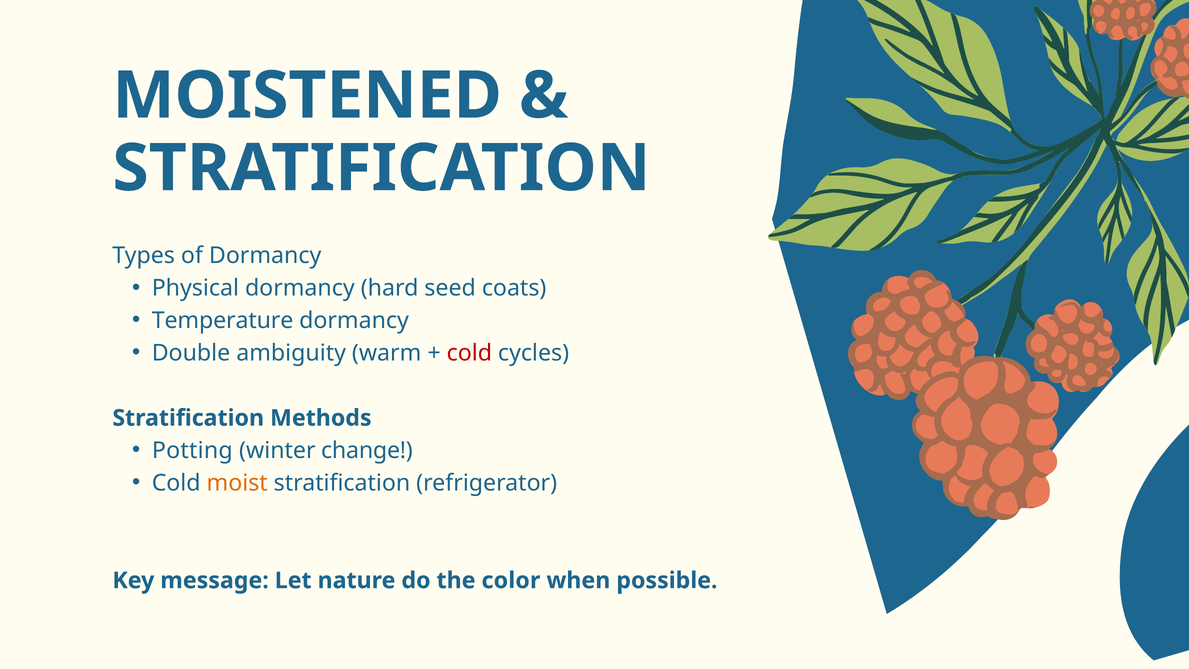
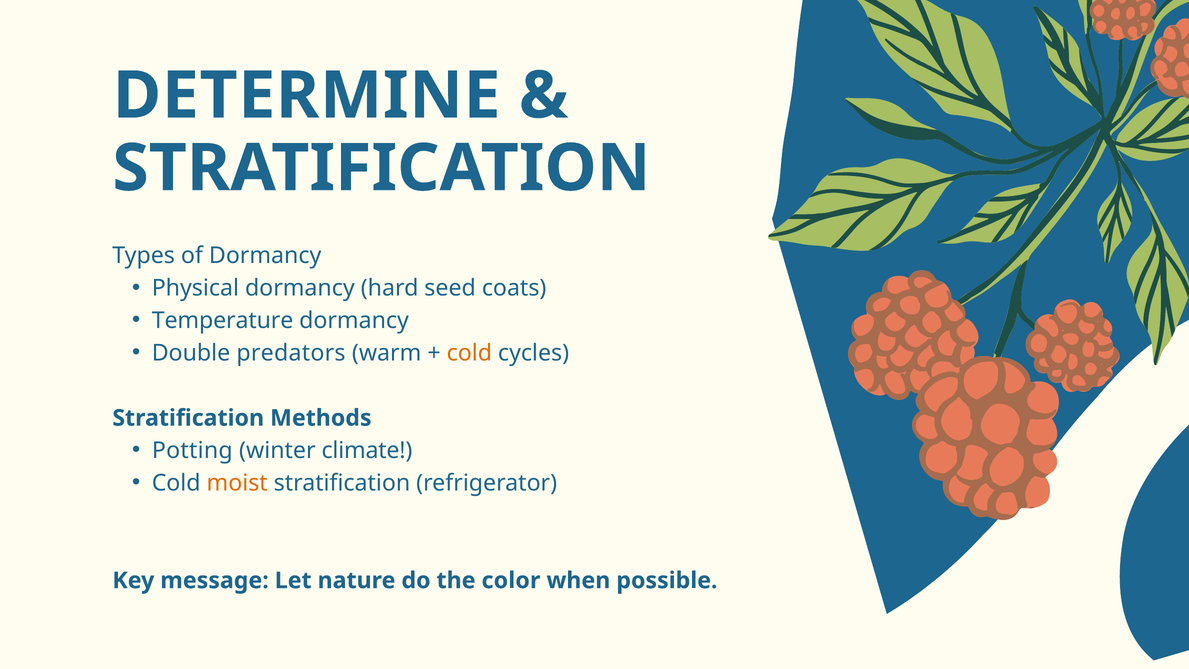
MOISTENED: MOISTENED -> DETERMINE
ambiguity: ambiguity -> predators
cold at (469, 353) colour: red -> orange
change: change -> climate
